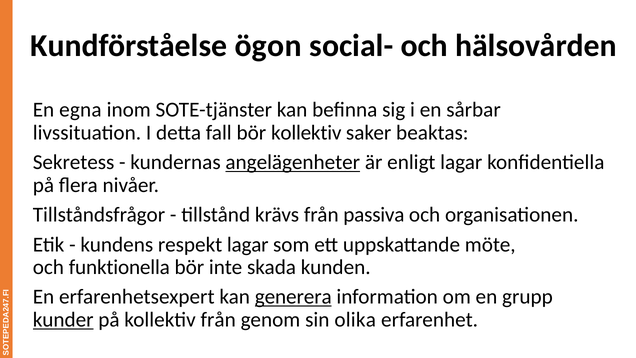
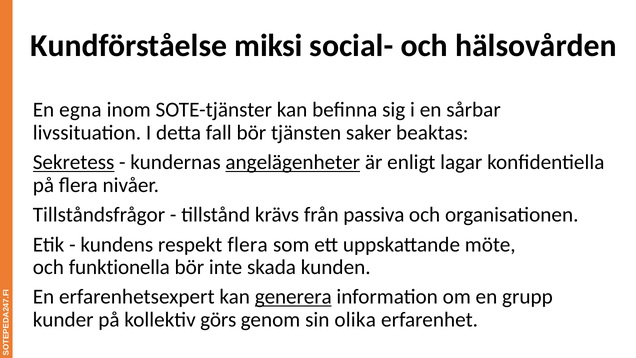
ögon: ögon -> miksi
bör kollektiv: kollektiv -> tjänsten
Sekretess underline: none -> present
respekt lagar: lagar -> flera
kunder underline: present -> none
kollektiv från: från -> görs
